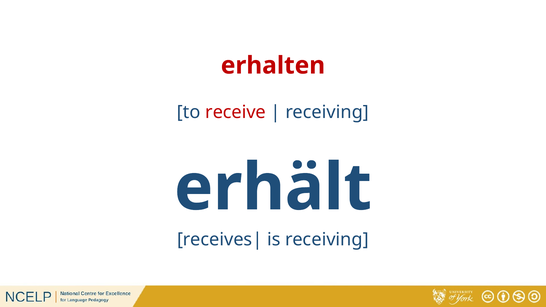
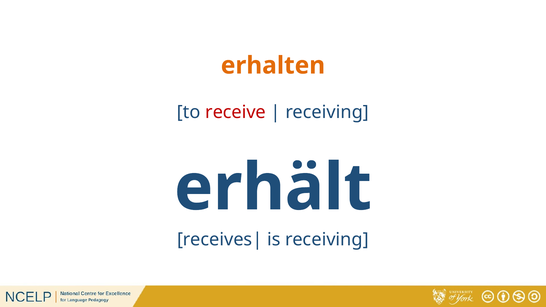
erhalten colour: red -> orange
